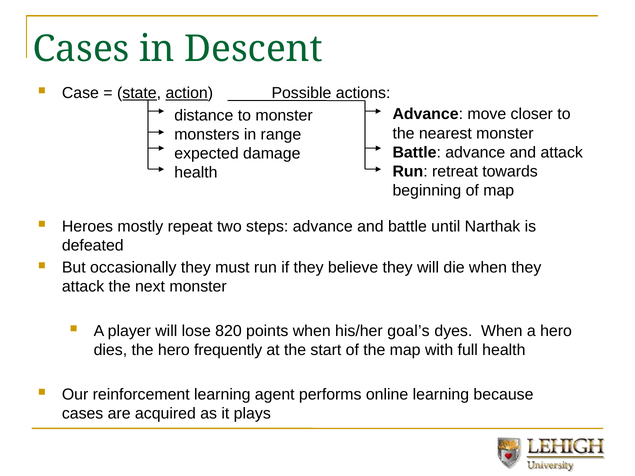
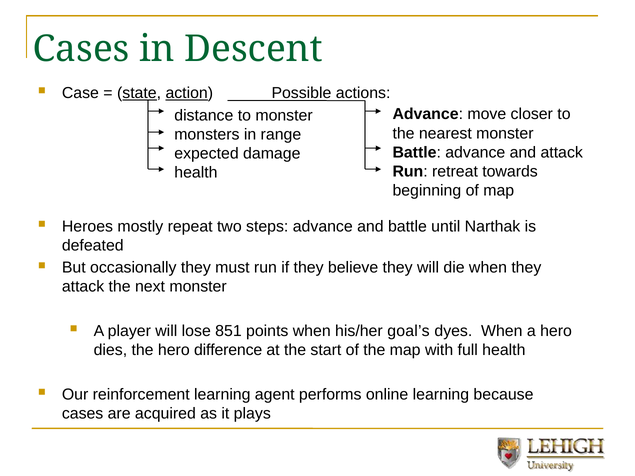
820: 820 -> 851
frequently: frequently -> difference
